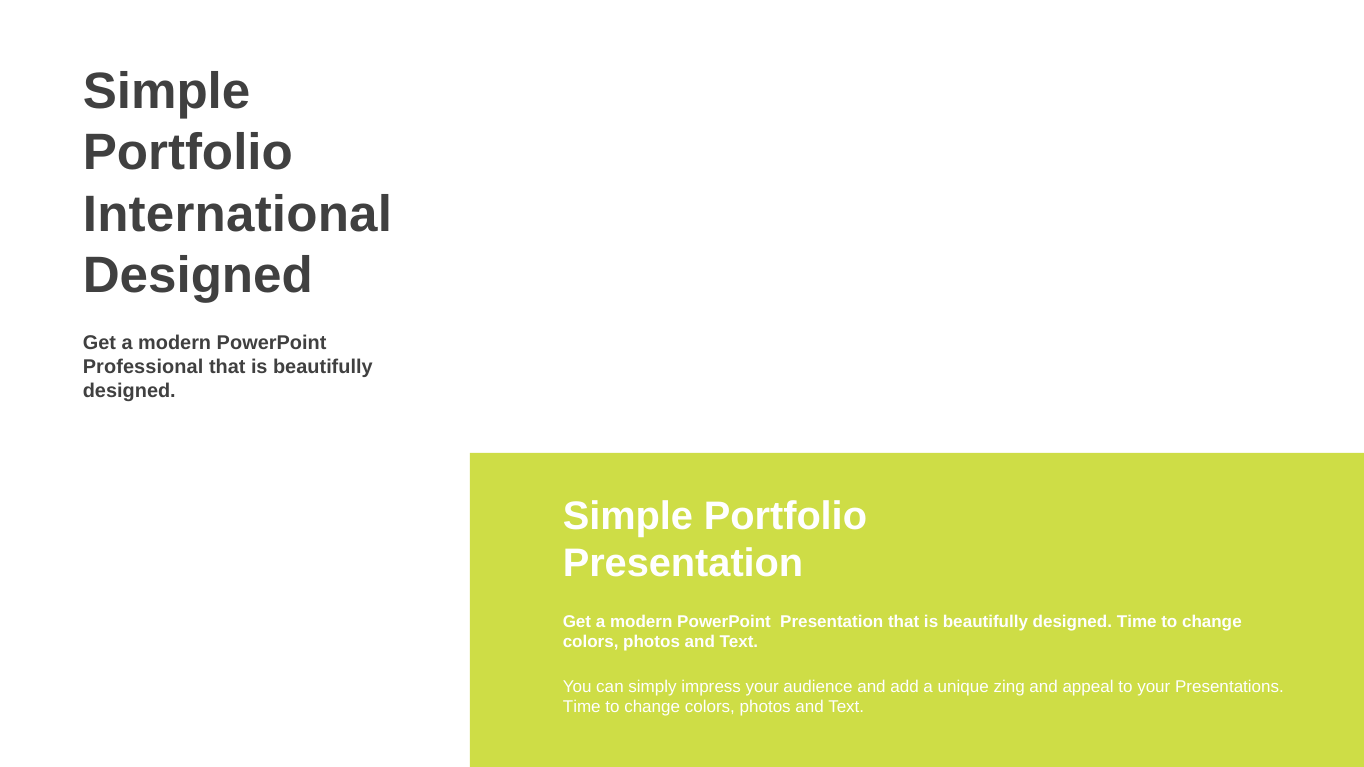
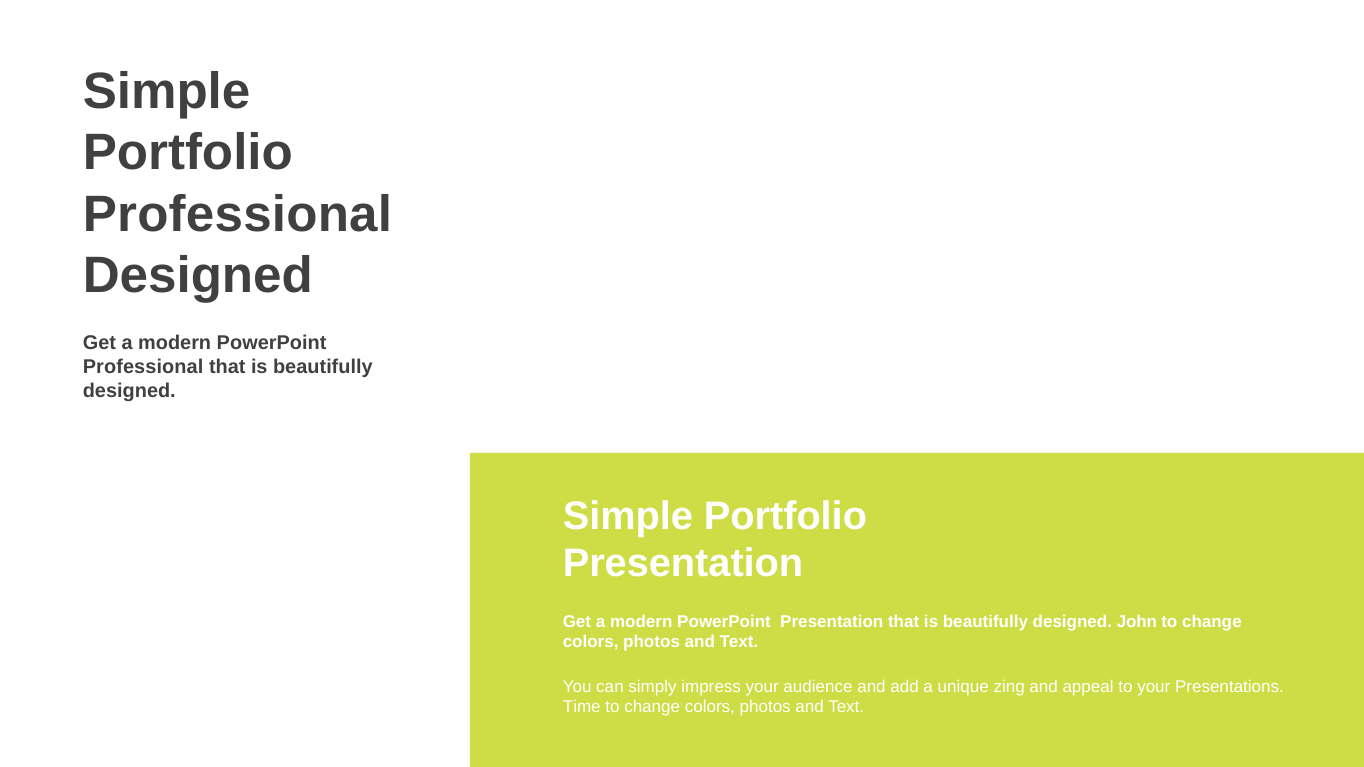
International at (237, 214): International -> Professional
designed Time: Time -> John
